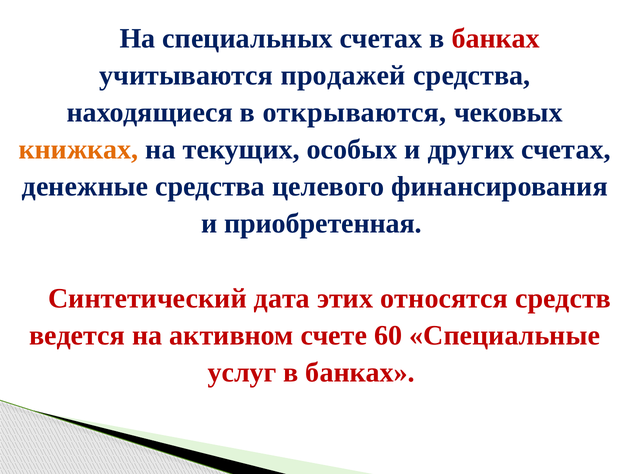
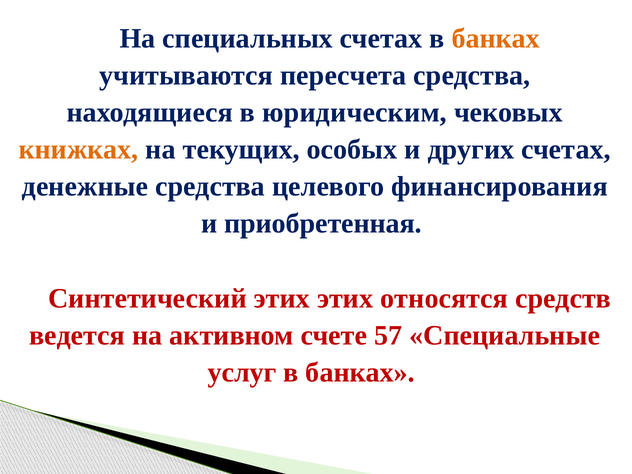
банках at (496, 38) colour: red -> orange
продажей: продажей -> пересчета
открываются: открываются -> юридическим
Синтетический дата: дата -> этих
60: 60 -> 57
